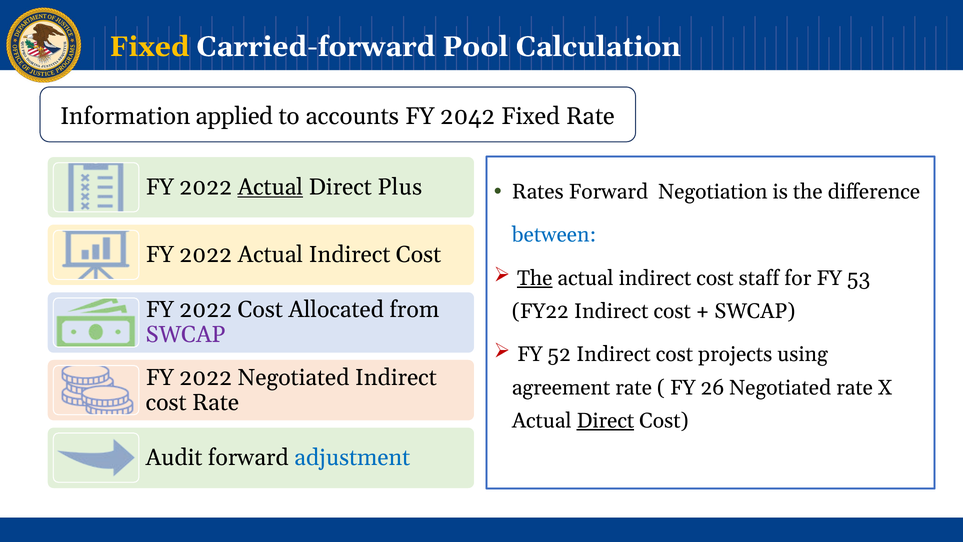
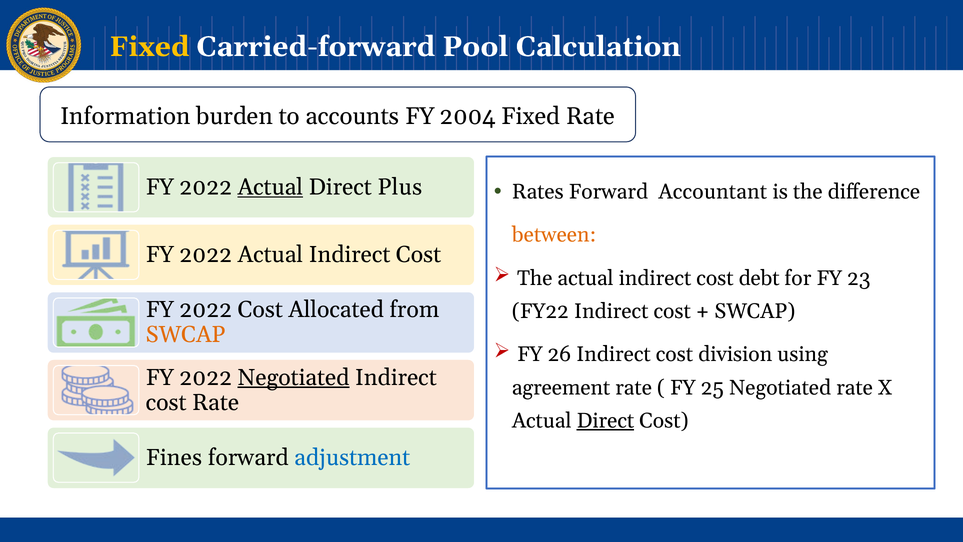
applied: applied -> burden
2042: 2042 -> 2004
Negotiation: Negotiation -> Accountant
between colour: blue -> orange
The at (535, 278) underline: present -> none
staff: staff -> debt
53: 53 -> 23
SWCAP at (186, 335) colour: purple -> orange
52: 52 -> 26
projects: projects -> division
Negotiated at (294, 377) underline: none -> present
26: 26 -> 25
Audit: Audit -> Fines
